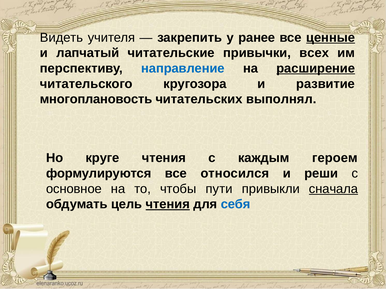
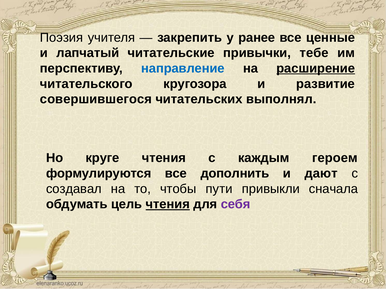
Видеть: Видеть -> Поэзия
ценные underline: present -> none
всех: всех -> тебе
многоплановость: многоплановость -> совершившегося
относился: относился -> дополнить
реши: реши -> дают
основное: основное -> создавал
сначала underline: present -> none
себя colour: blue -> purple
